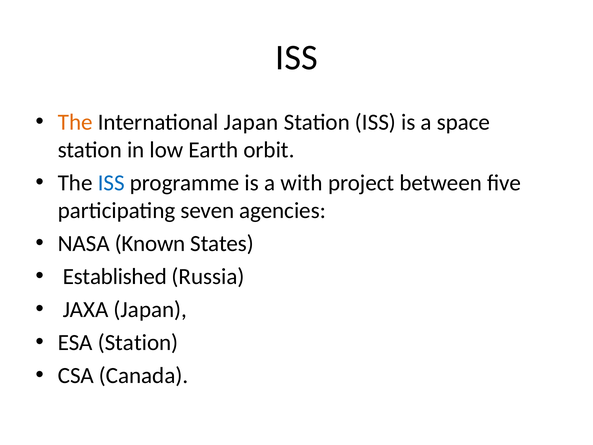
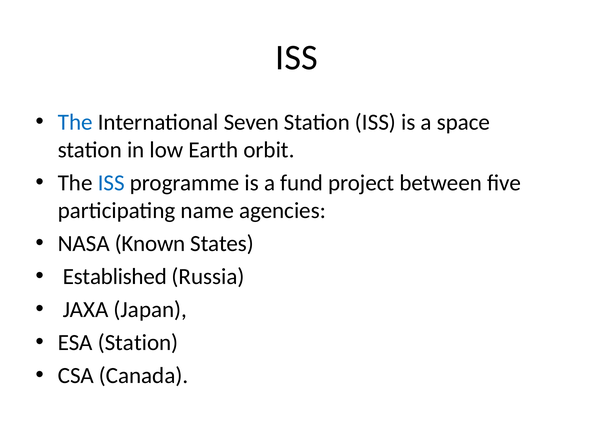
The at (75, 122) colour: orange -> blue
International Japan: Japan -> Seven
with: with -> fund
seven: seven -> name
